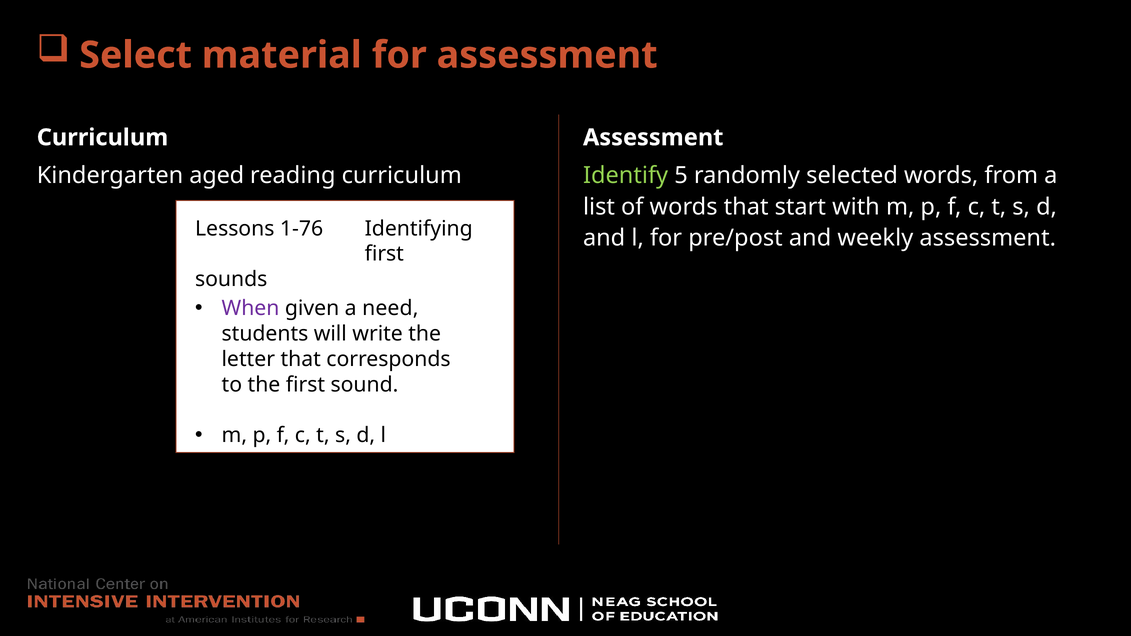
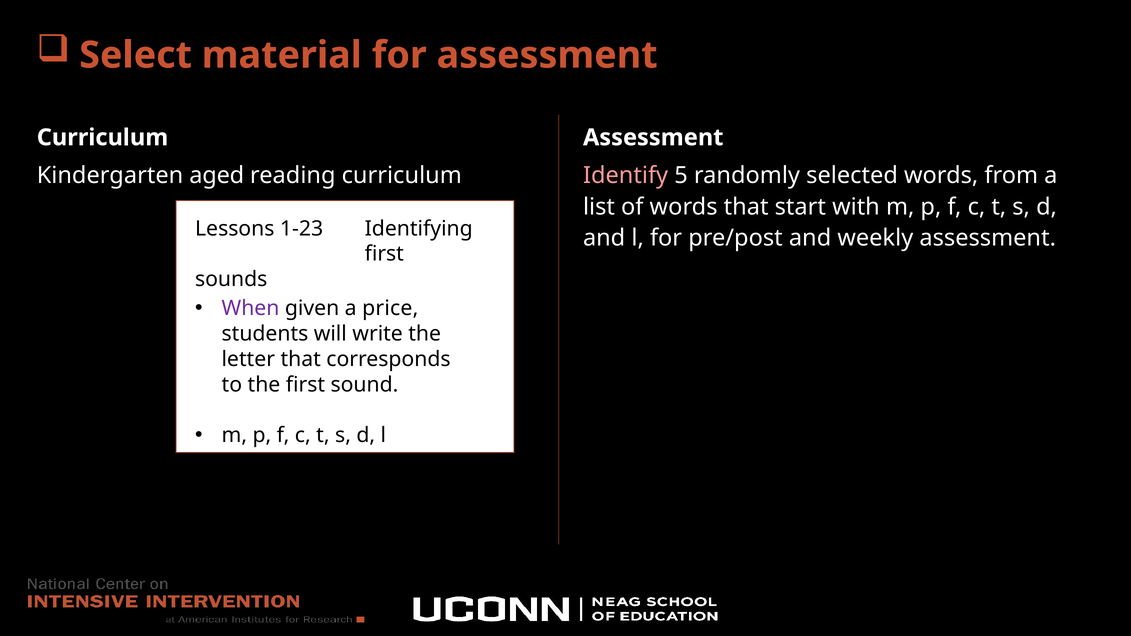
Identify colour: light green -> pink
1-76: 1-76 -> 1-23
need: need -> price
